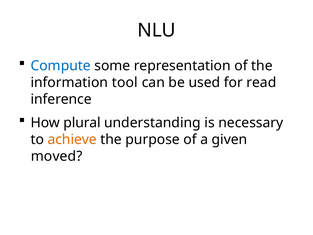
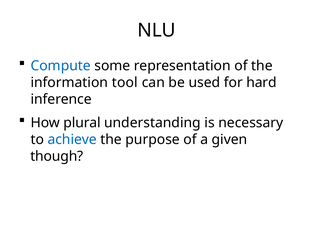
read: read -> hard
achieve colour: orange -> blue
moved: moved -> though
